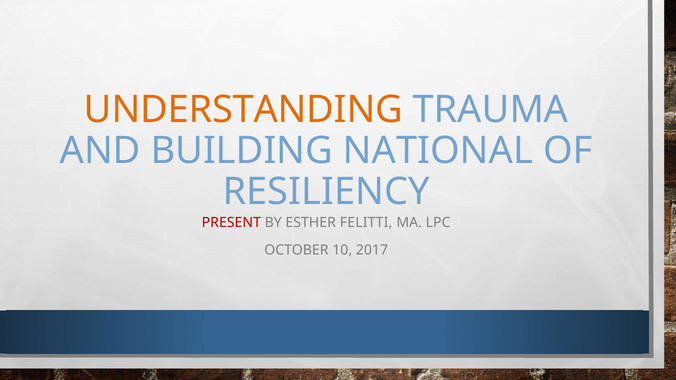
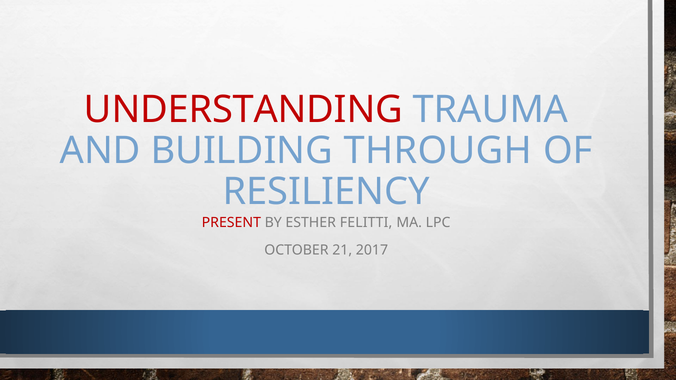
UNDERSTANDING colour: orange -> red
NATIONAL: NATIONAL -> THROUGH
10: 10 -> 21
